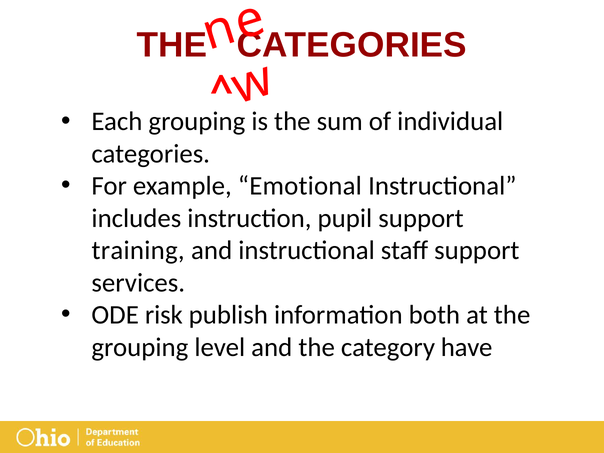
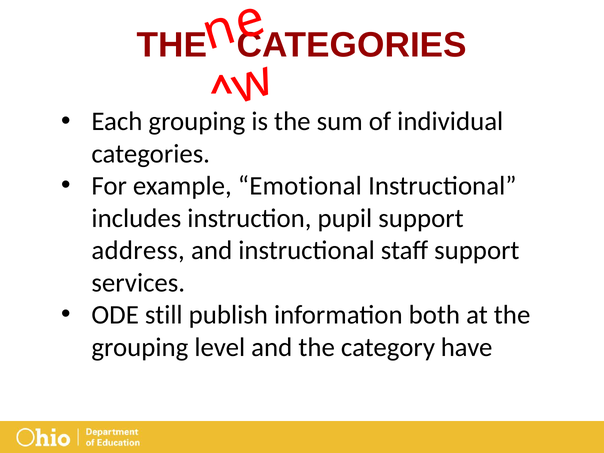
training: training -> address
risk: risk -> still
